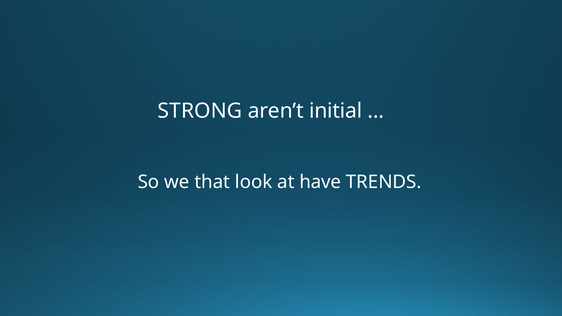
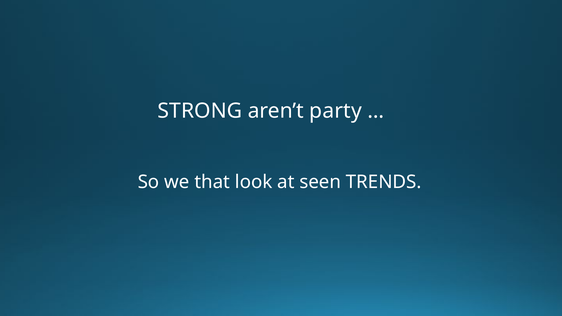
initial: initial -> party
have: have -> seen
